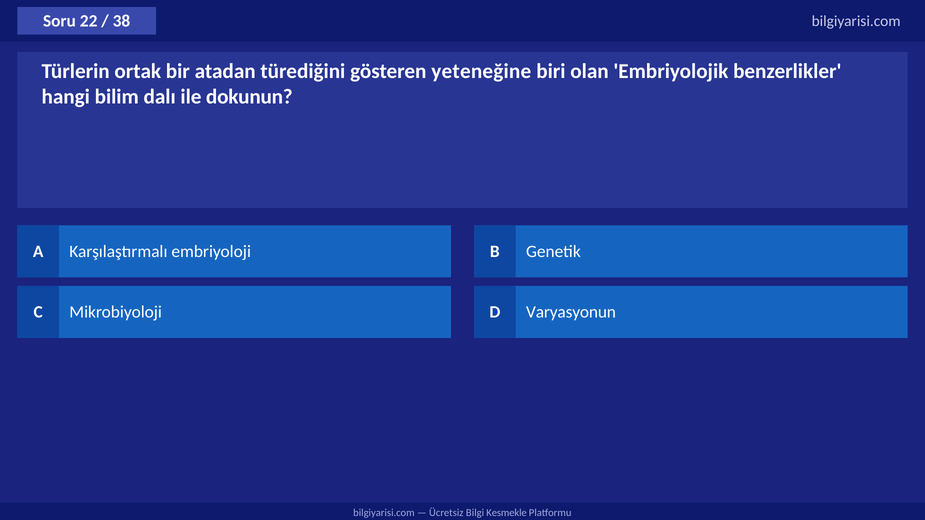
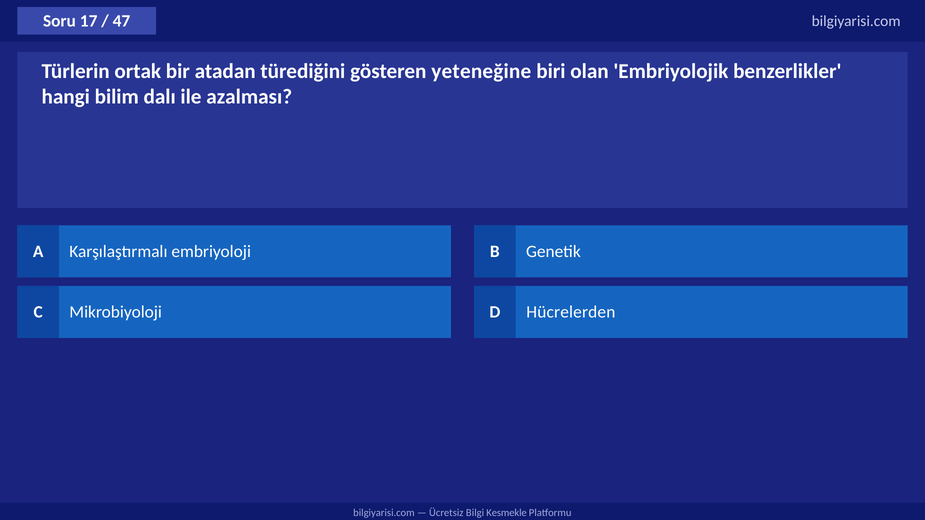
22: 22 -> 17
38: 38 -> 47
dokunun: dokunun -> azalması
Varyasyonun: Varyasyonun -> Hücrelerden
